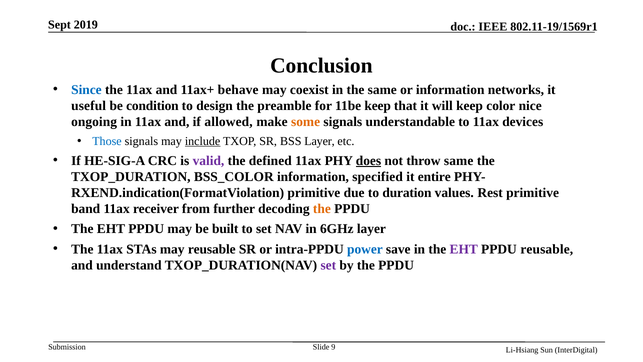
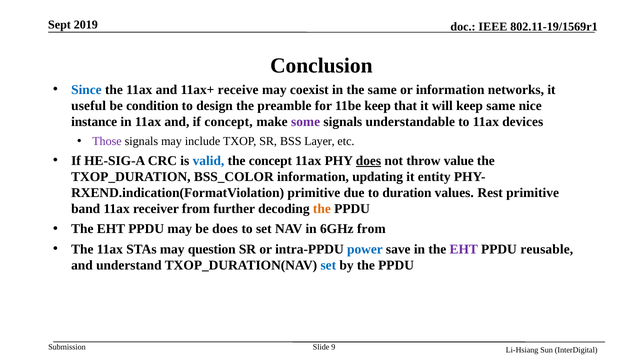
behave: behave -> receive
keep color: color -> same
ongoing: ongoing -> instance
if allowed: allowed -> concept
some colour: orange -> purple
Those colour: blue -> purple
include underline: present -> none
valid colour: purple -> blue
the defined: defined -> concept
throw same: same -> value
specified: specified -> updating
entire: entire -> entity
be built: built -> does
6GHz layer: layer -> from
may reusable: reusable -> question
set at (328, 265) colour: purple -> blue
